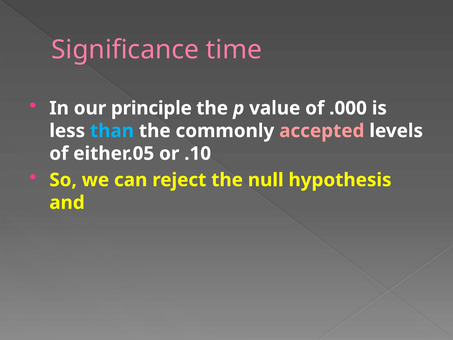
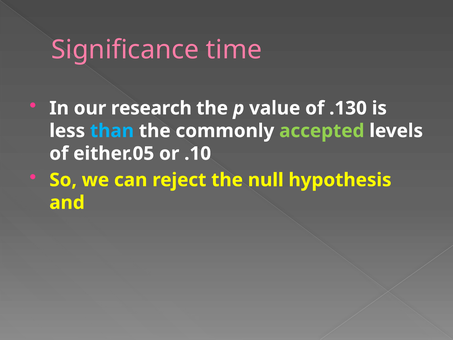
principle: principle -> research
.000: .000 -> .130
accepted colour: pink -> light green
